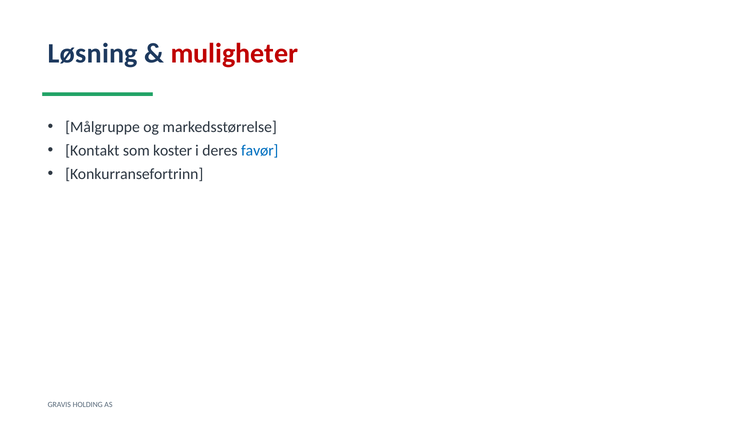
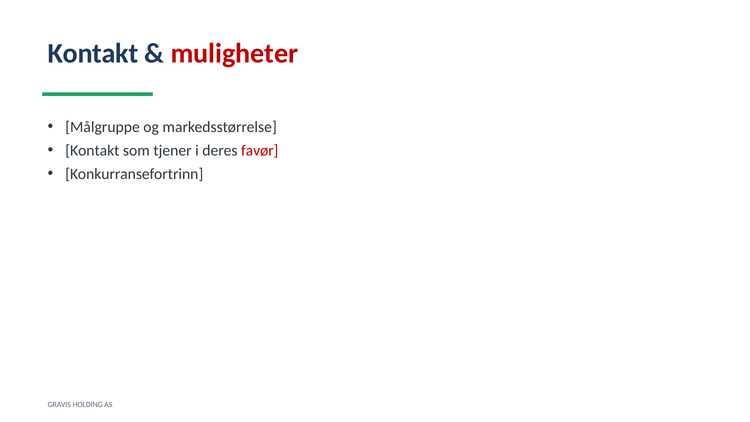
Løsning at (93, 54): Løsning -> Kontakt
koster: koster -> tjener
favør colour: blue -> red
